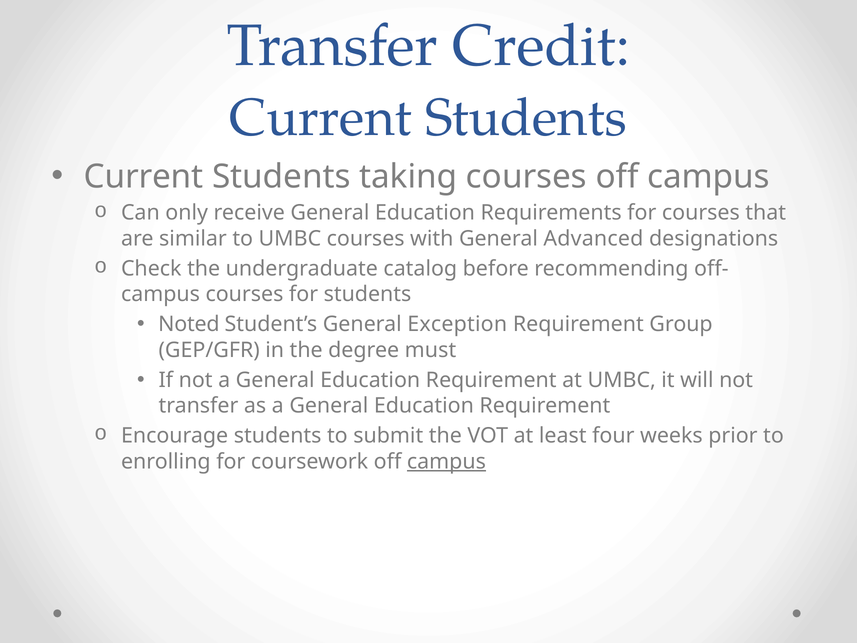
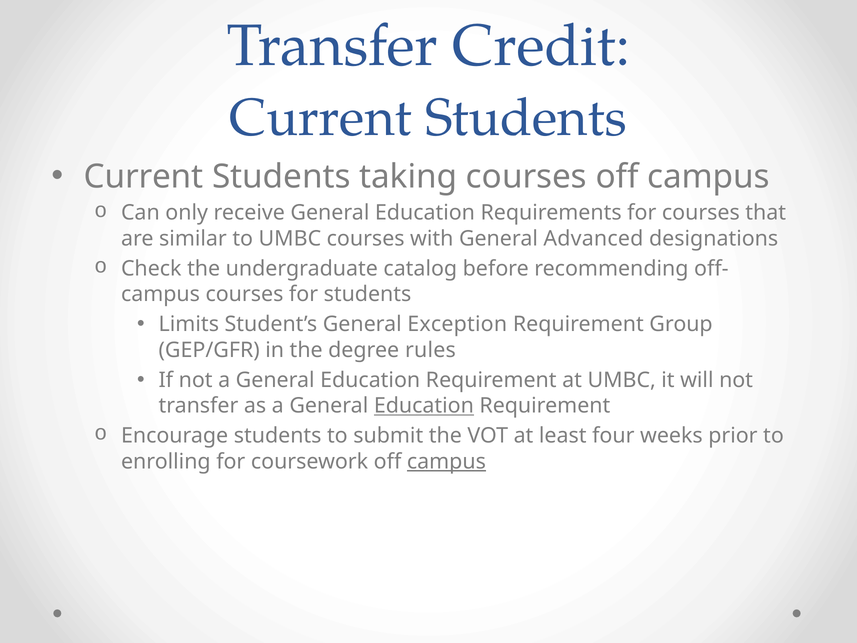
Noted: Noted -> Limits
must: must -> rules
Education at (424, 406) underline: none -> present
